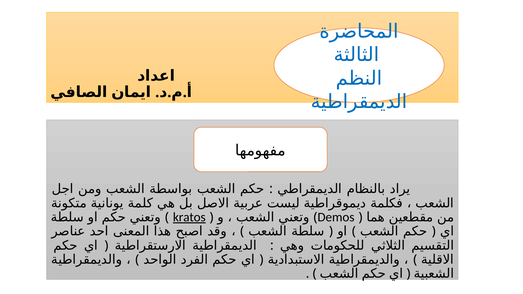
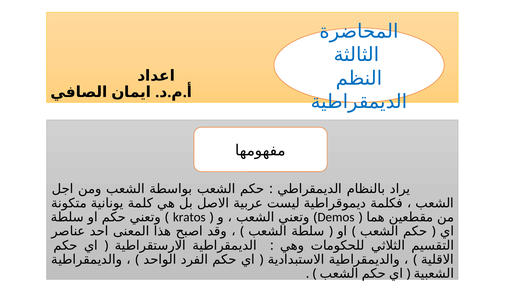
kratos underline: present -> none
